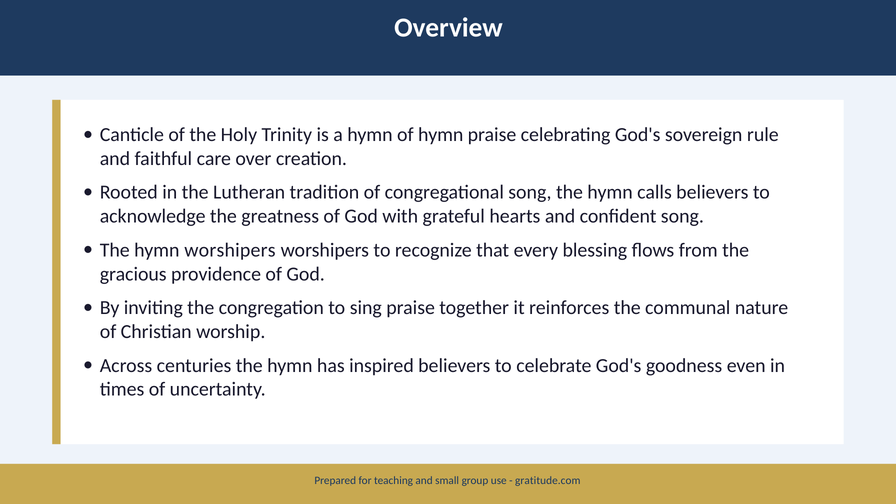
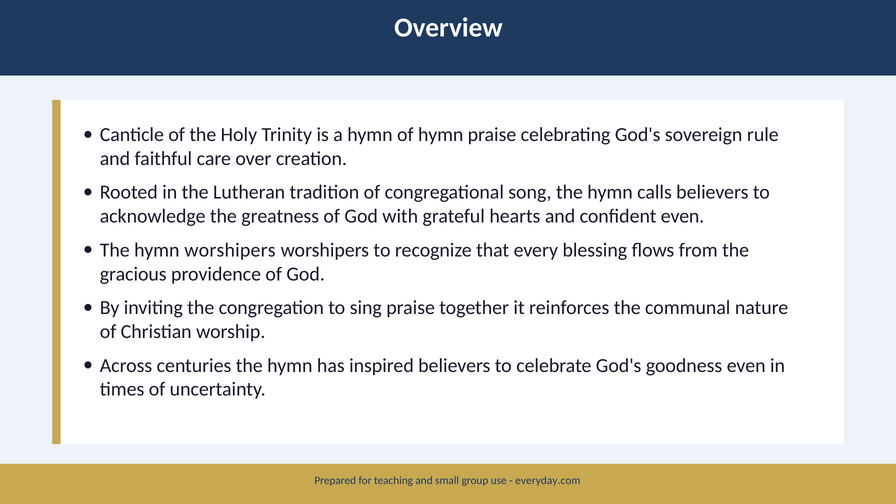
confident song: song -> even
gratitude.com: gratitude.com -> everyday.com
